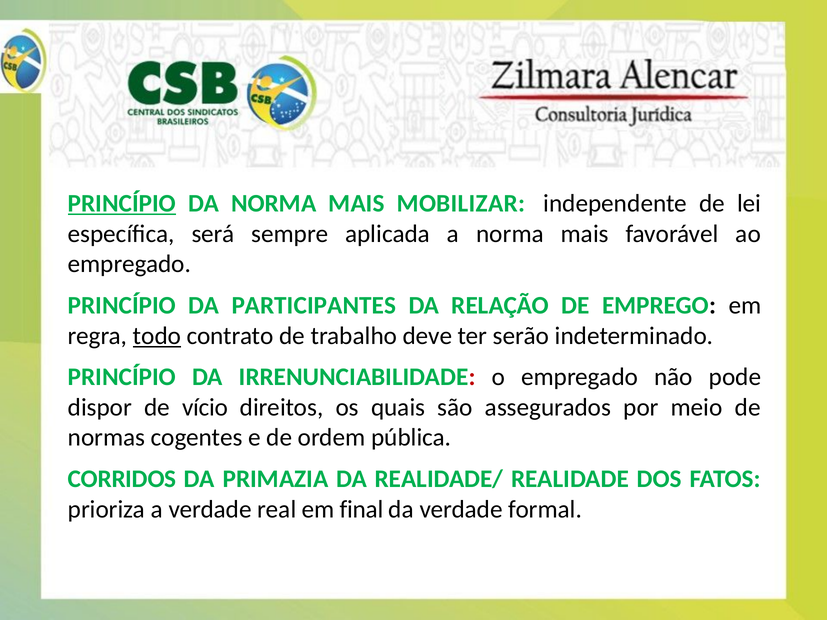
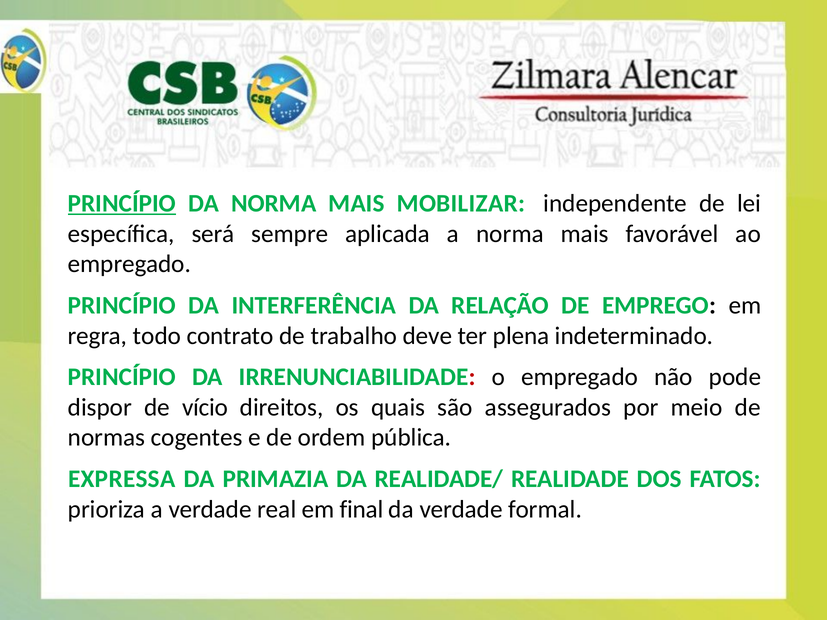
PARTICIPANTES: PARTICIPANTES -> INTERFERÊNCIA
todo underline: present -> none
serão: serão -> plena
CORRIDOS: CORRIDOS -> EXPRESSA
